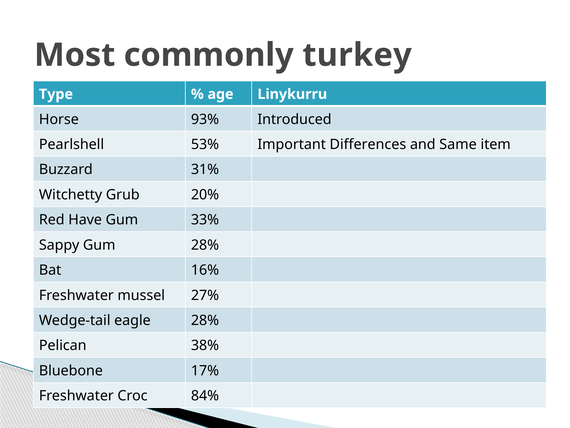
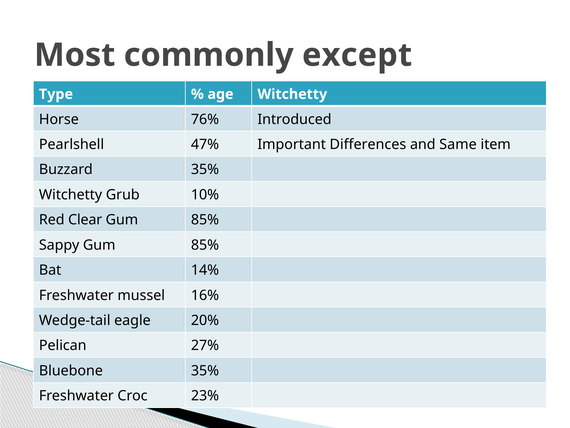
turkey: turkey -> except
age Linykurru: Linykurru -> Witchetty
93%: 93% -> 76%
53%: 53% -> 47%
Buzzard 31%: 31% -> 35%
20%: 20% -> 10%
Have: Have -> Clear
33% at (205, 220): 33% -> 85%
Sappy Gum 28%: 28% -> 85%
16%: 16% -> 14%
27%: 27% -> 16%
eagle 28%: 28% -> 20%
38%: 38% -> 27%
Bluebone 17%: 17% -> 35%
84%: 84% -> 23%
